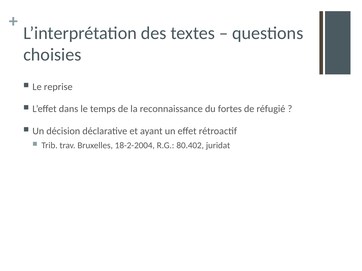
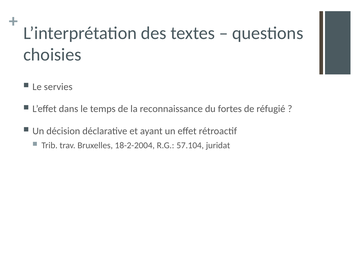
reprise: reprise -> servies
80.402: 80.402 -> 57.104
